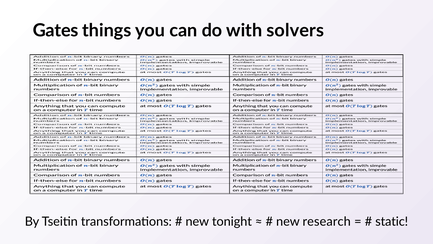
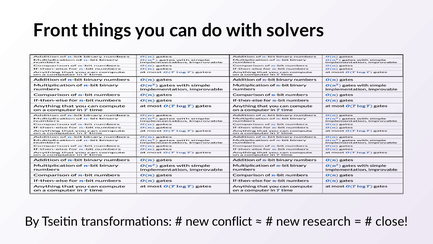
Gates: Gates -> Front
tonight: tonight -> conflict
static: static -> close
